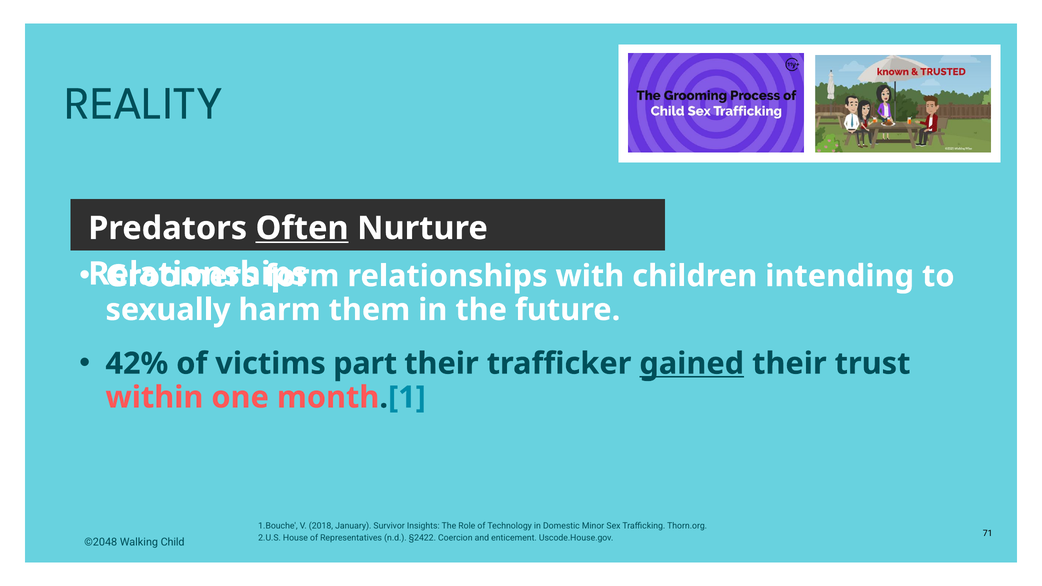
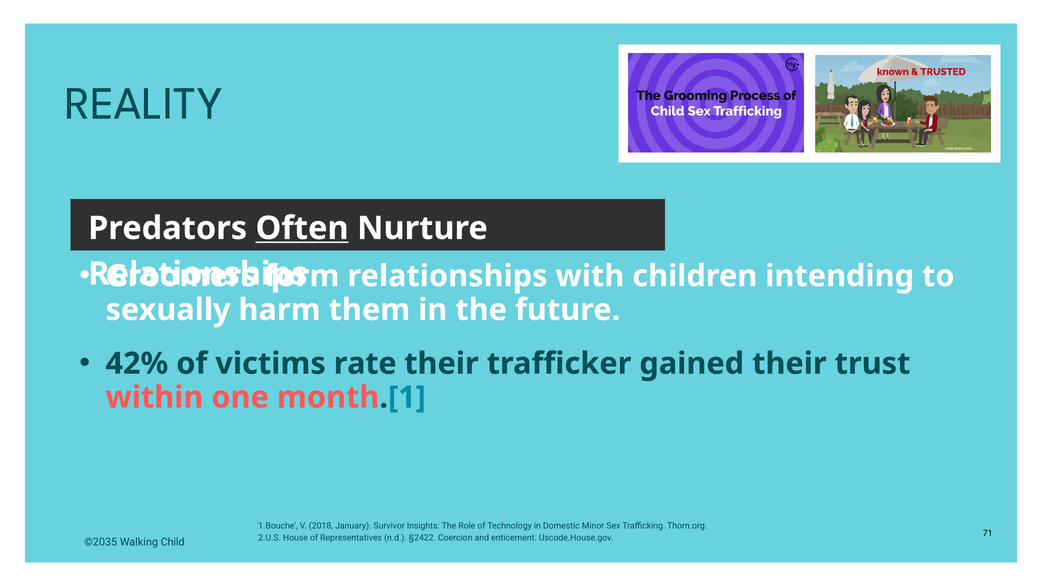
part: part -> rate
gained underline: present -> none
©2048: ©2048 -> ©2035
